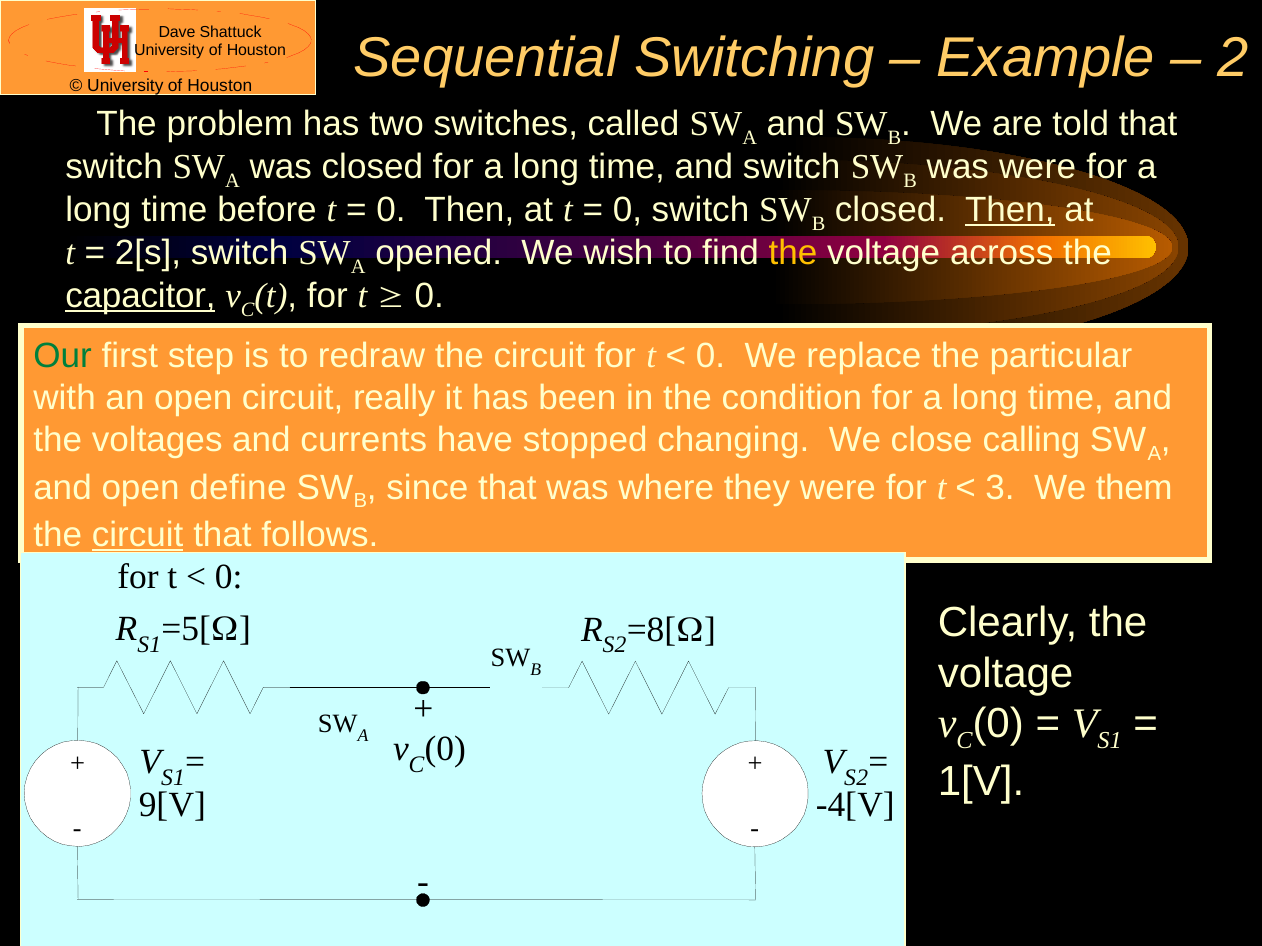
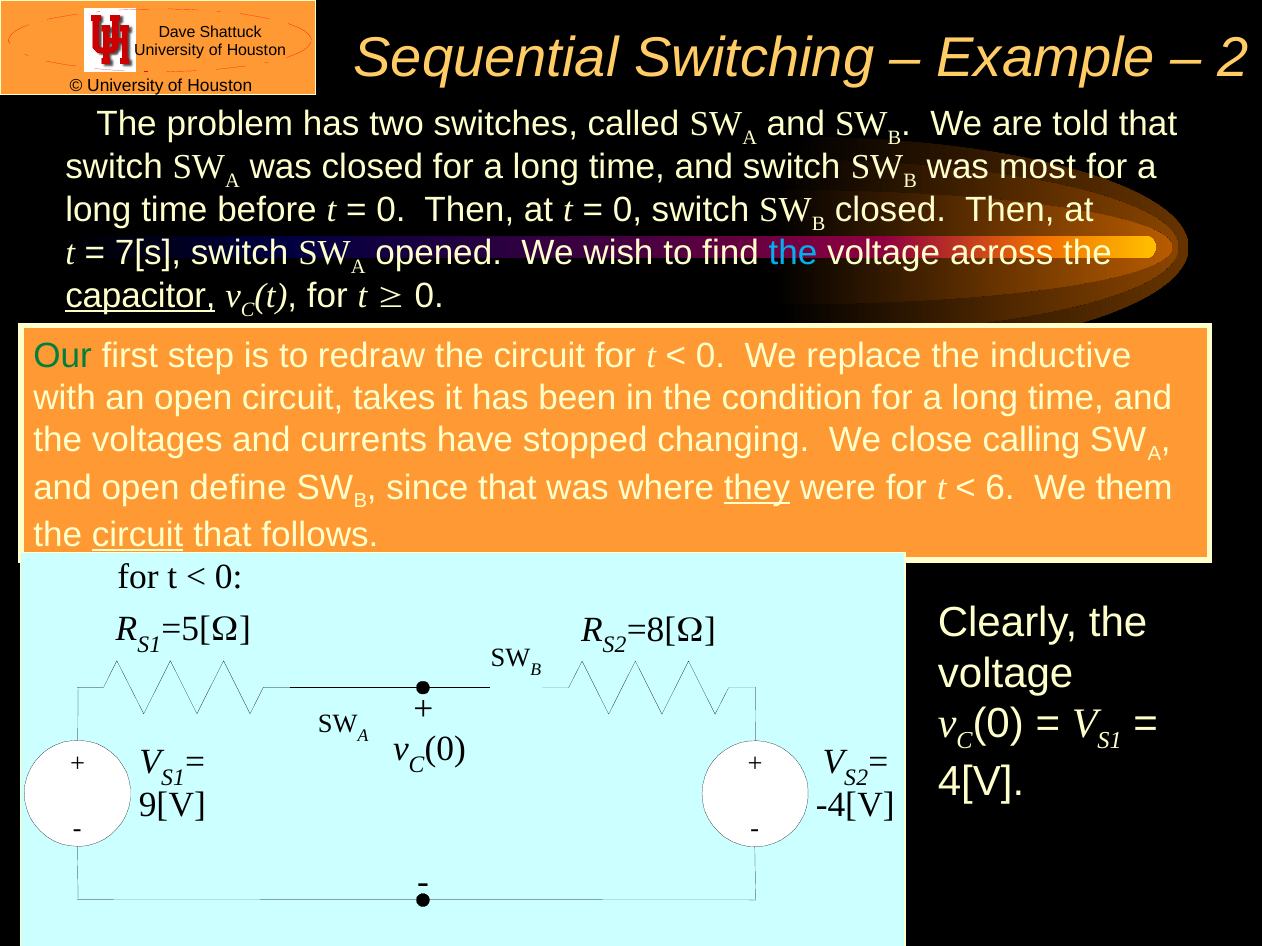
was were: were -> most
Then at (1010, 210) underline: present -> none
2[s: 2[s -> 7[s
the at (793, 253) colour: yellow -> light blue
particular: particular -> inductive
really: really -> takes
they underline: none -> present
3: 3 -> 6
1[V: 1[V -> 4[V
